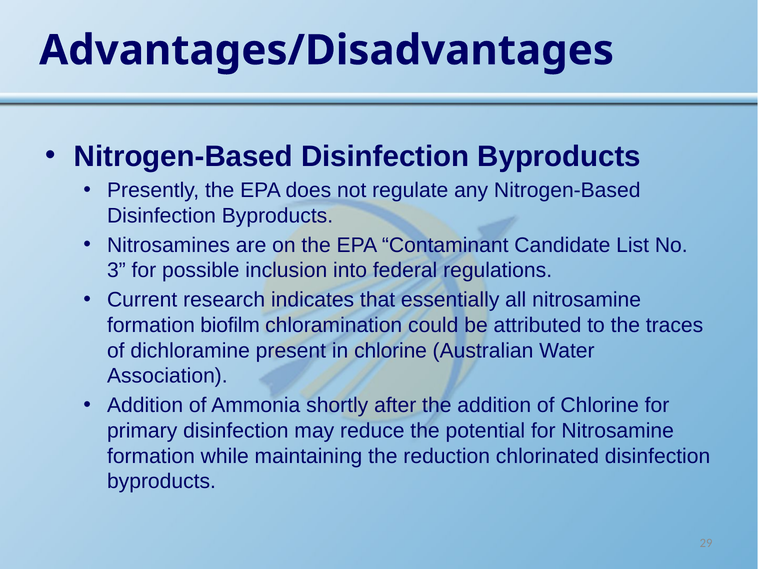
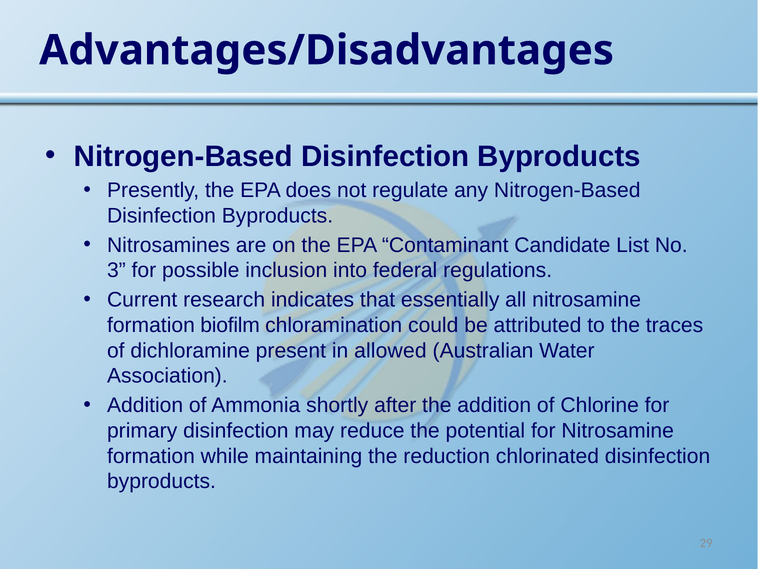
in chlorine: chlorine -> allowed
